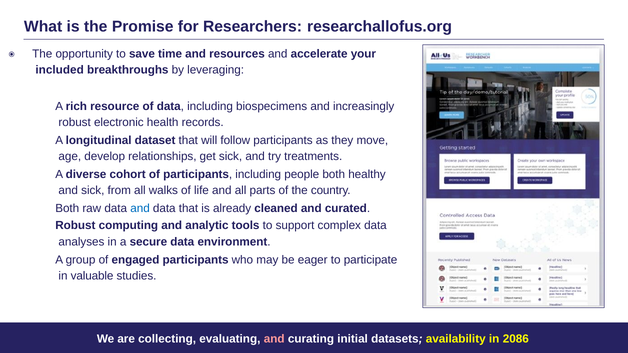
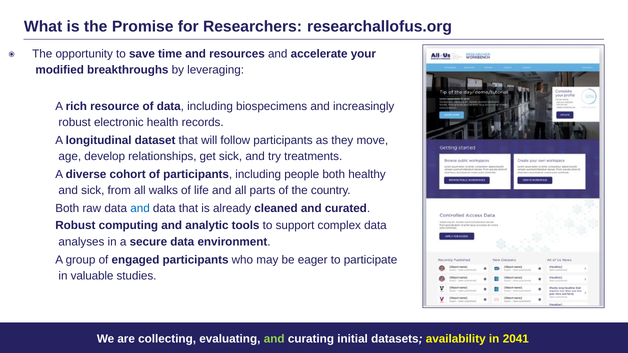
included: included -> modified
and at (274, 339) colour: pink -> light green
2086: 2086 -> 2041
